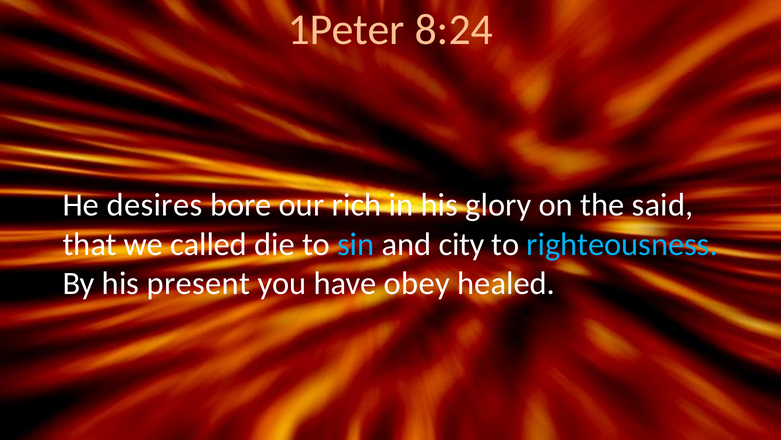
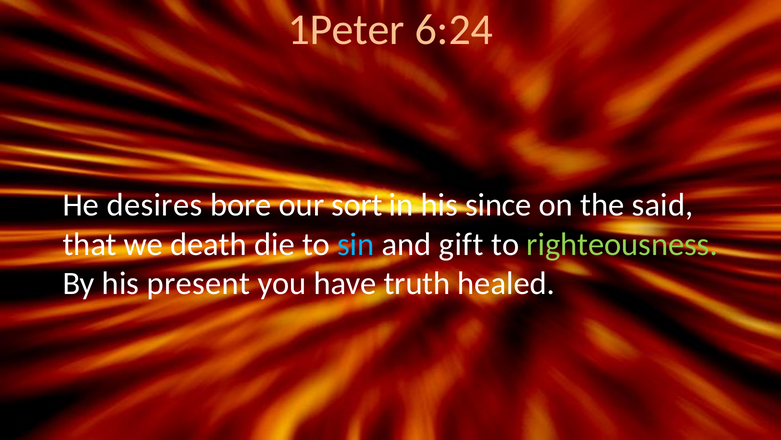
8:24: 8:24 -> 6:24
rich: rich -> sort
glory: glory -> since
called: called -> death
city: city -> gift
righteousness colour: light blue -> light green
obey: obey -> truth
